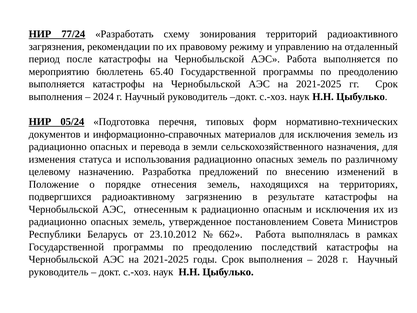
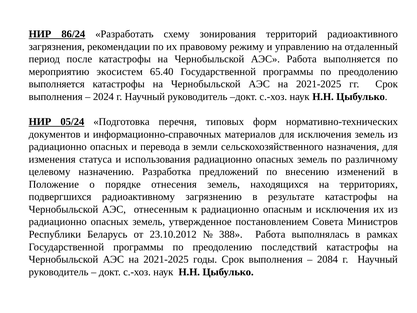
77/24: 77/24 -> 86/24
бюллетень: бюллетень -> экосистем
662: 662 -> 388
2028: 2028 -> 2084
